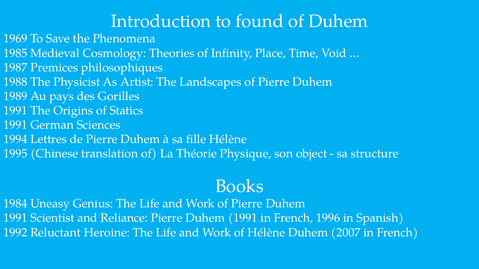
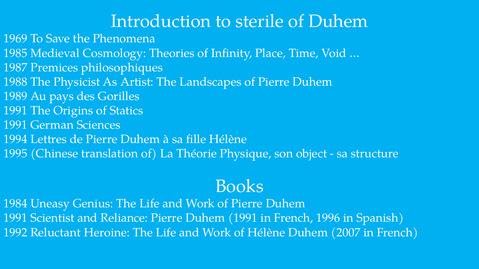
found: found -> sterile
